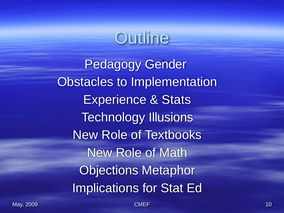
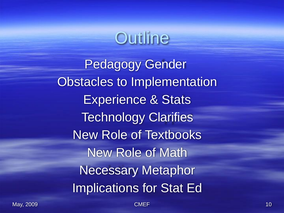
Illusions: Illusions -> Clarifies
Objections: Objections -> Necessary
